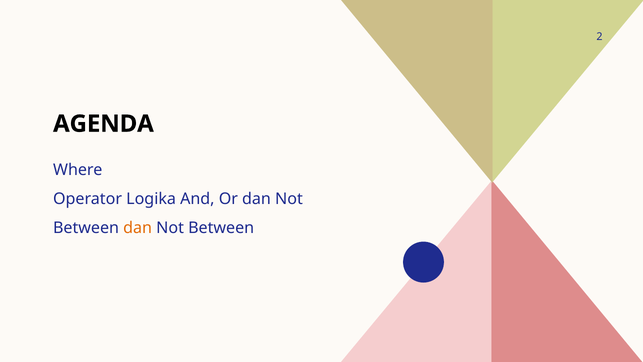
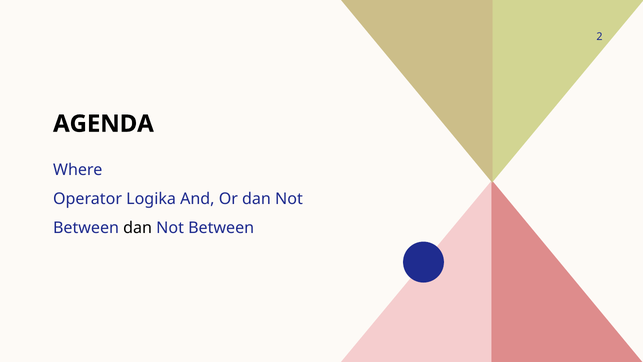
dan at (138, 228) colour: orange -> black
